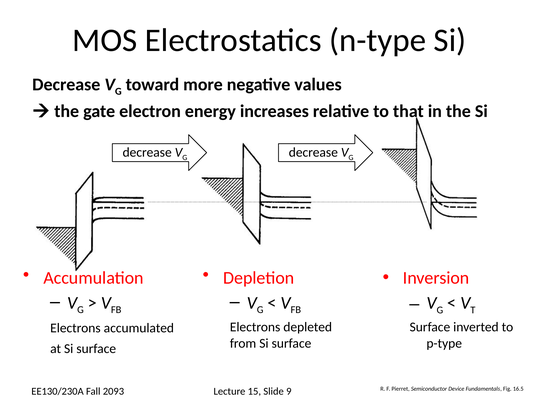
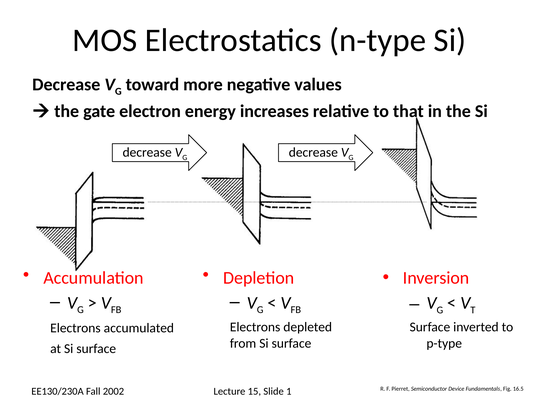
2093: 2093 -> 2002
9: 9 -> 1
